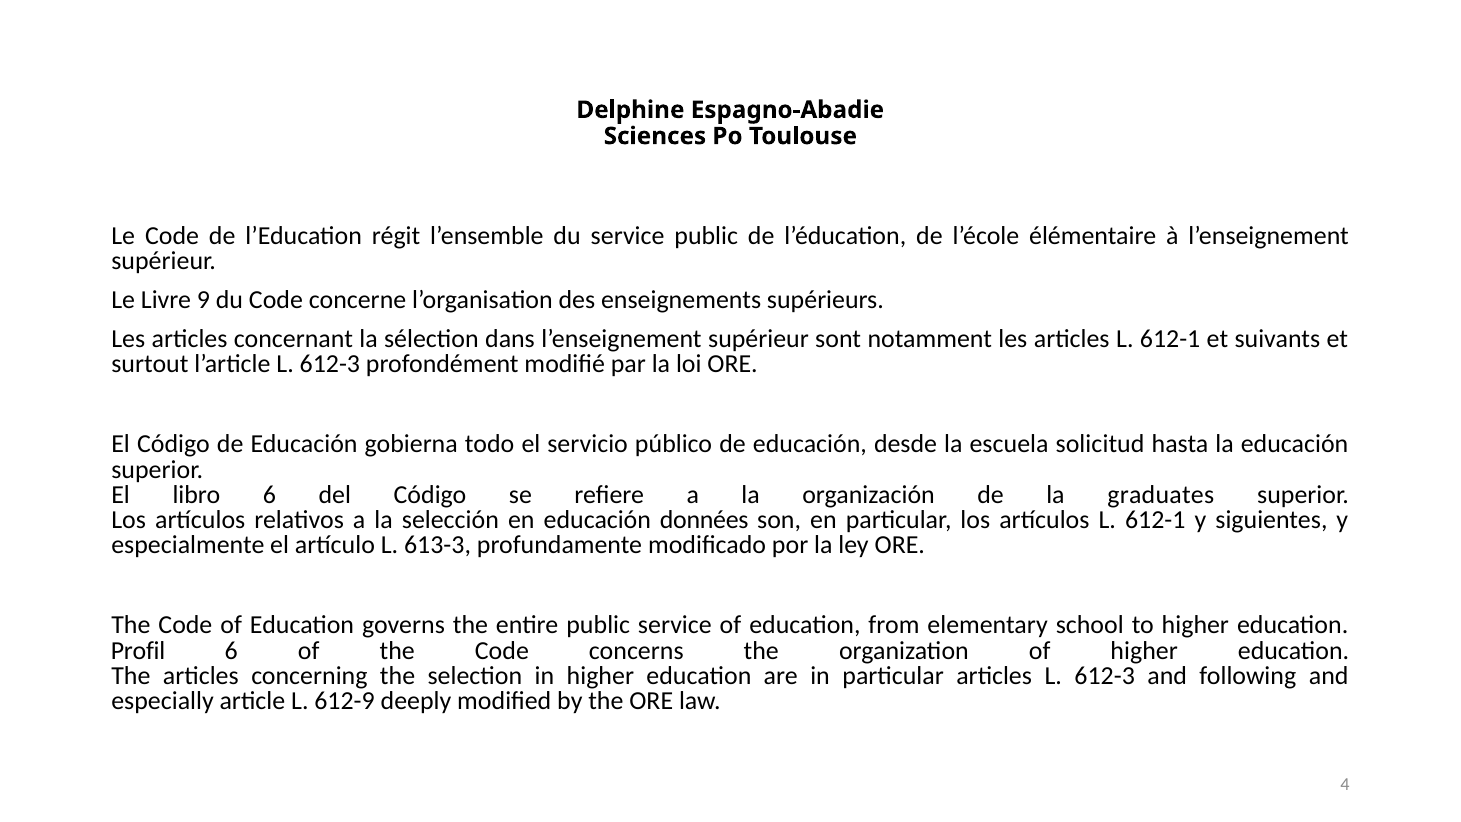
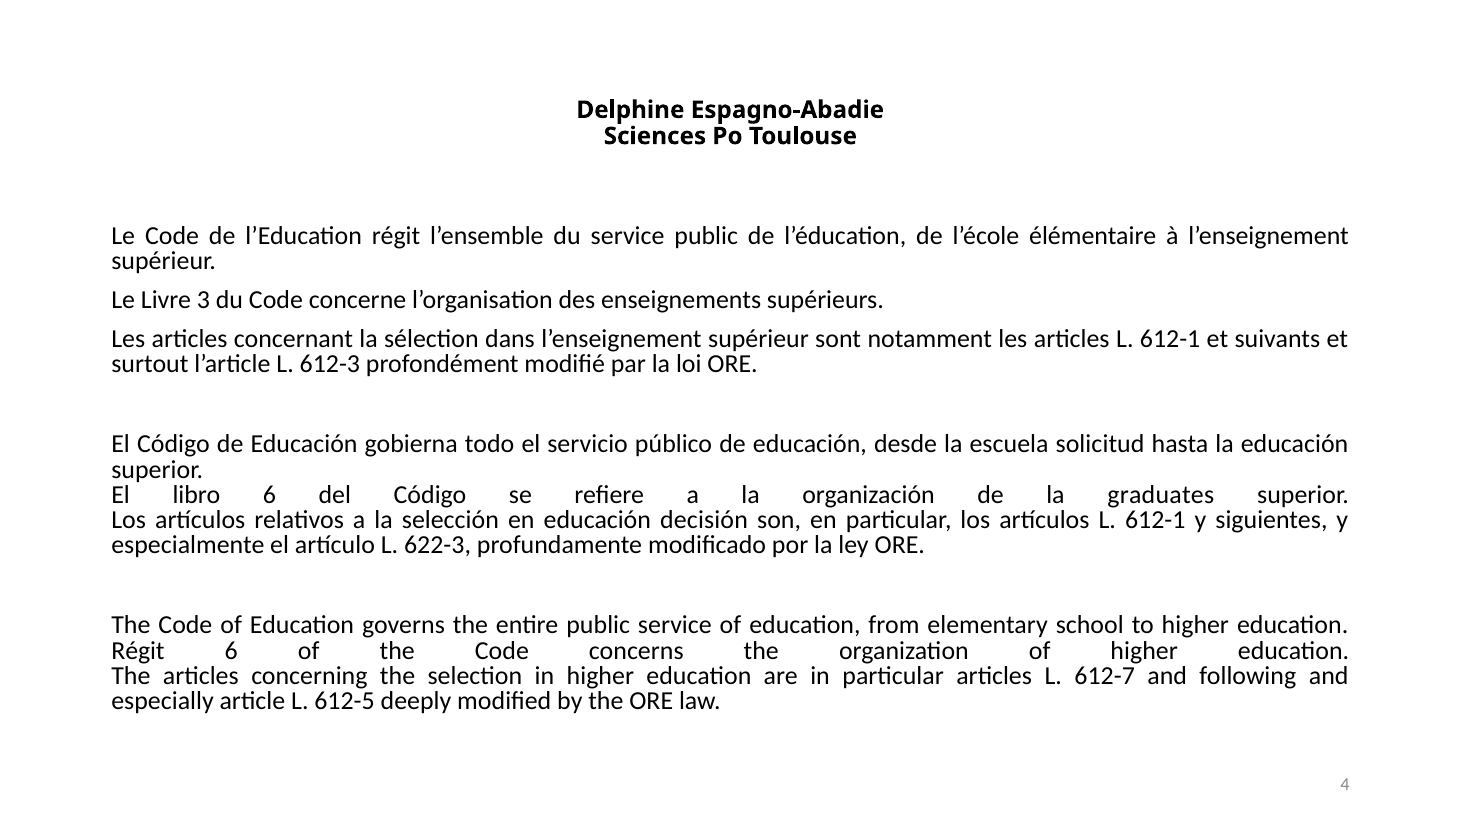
9: 9 -> 3
données: données -> decisión
613-3: 613-3 -> 622-3
Profil at (138, 650): Profil -> Régit
articles L 612-3: 612-3 -> 612-7
612-9: 612-9 -> 612-5
